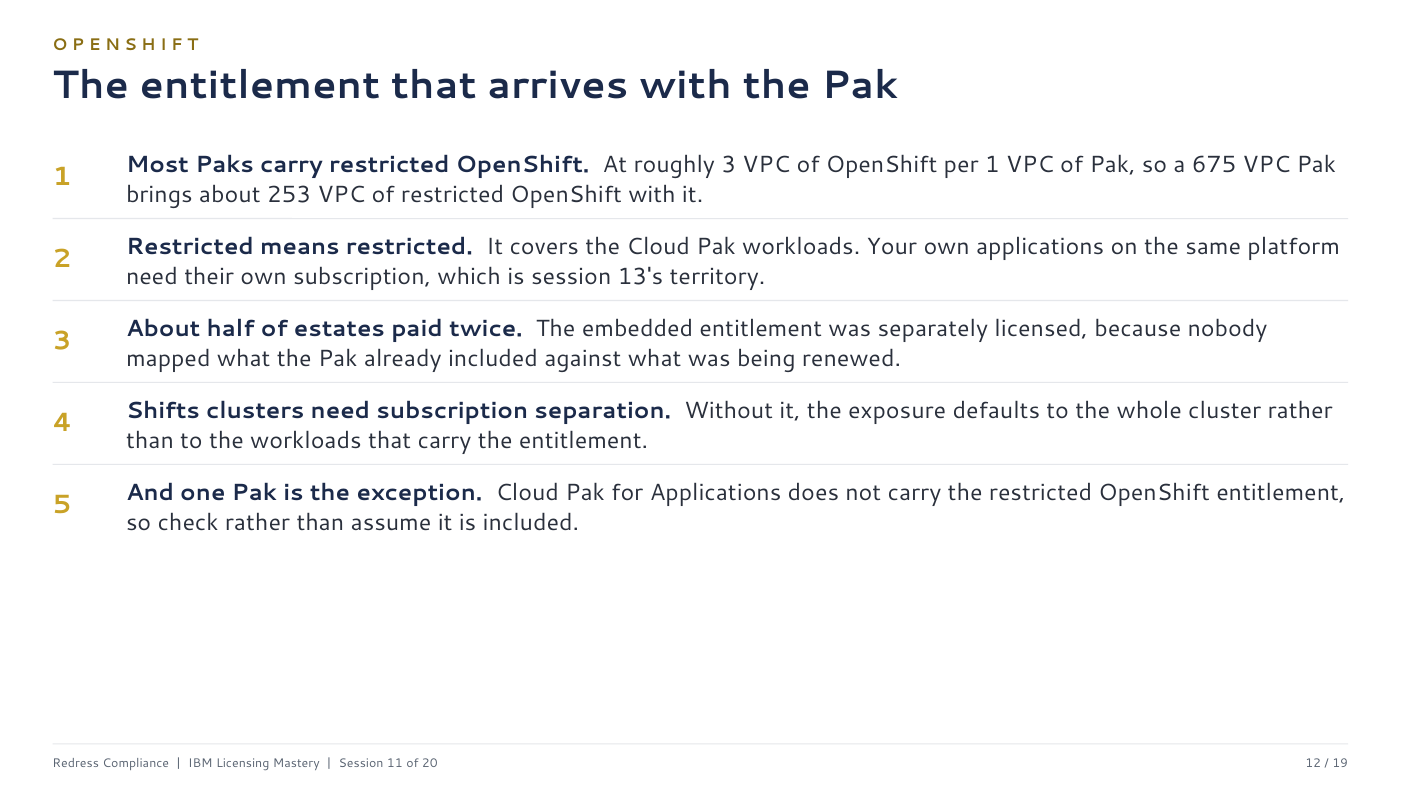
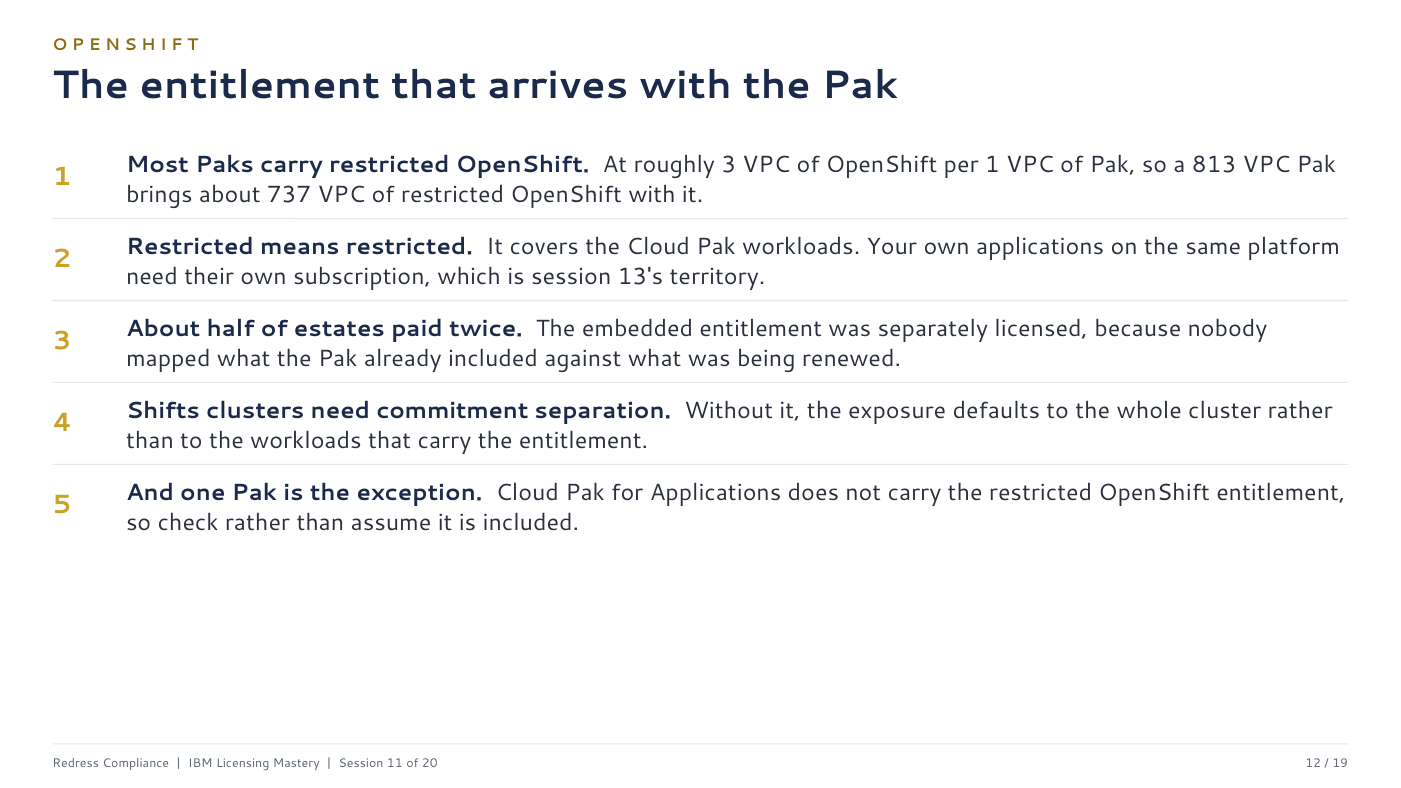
675: 675 -> 813
253: 253 -> 737
need subscription: subscription -> commitment
